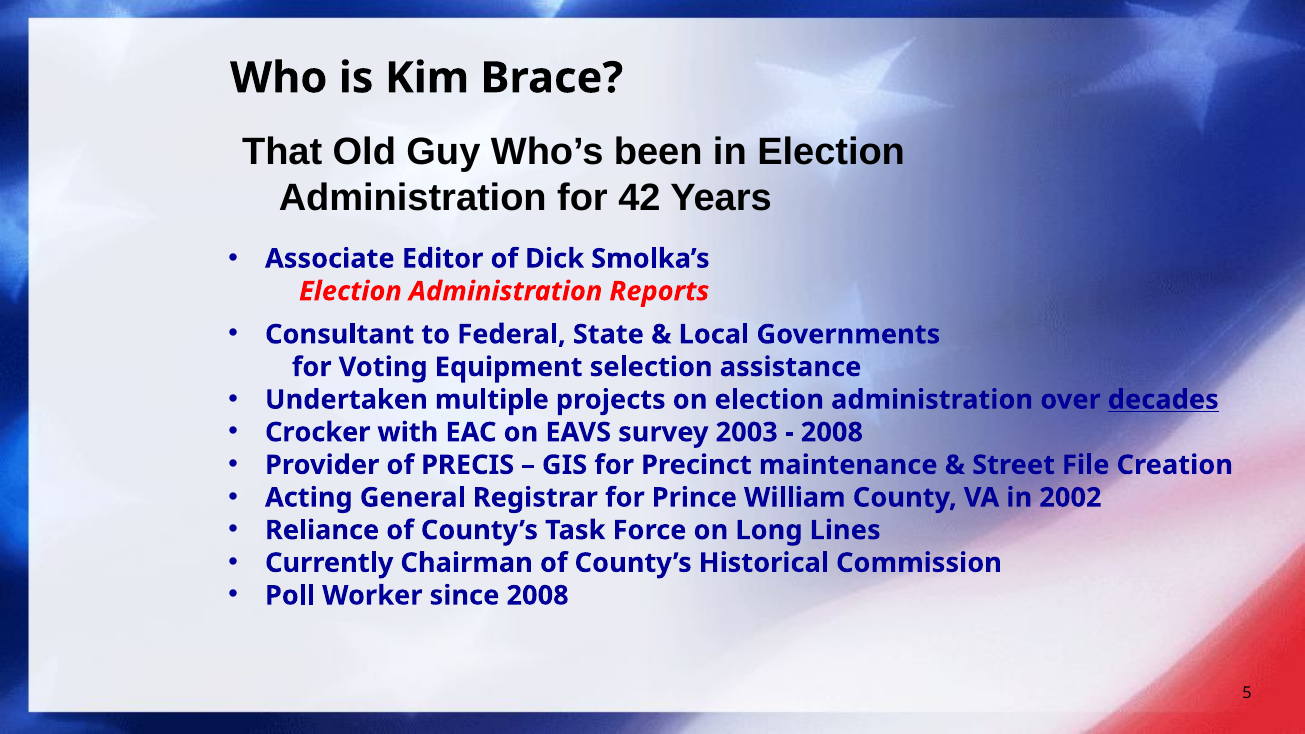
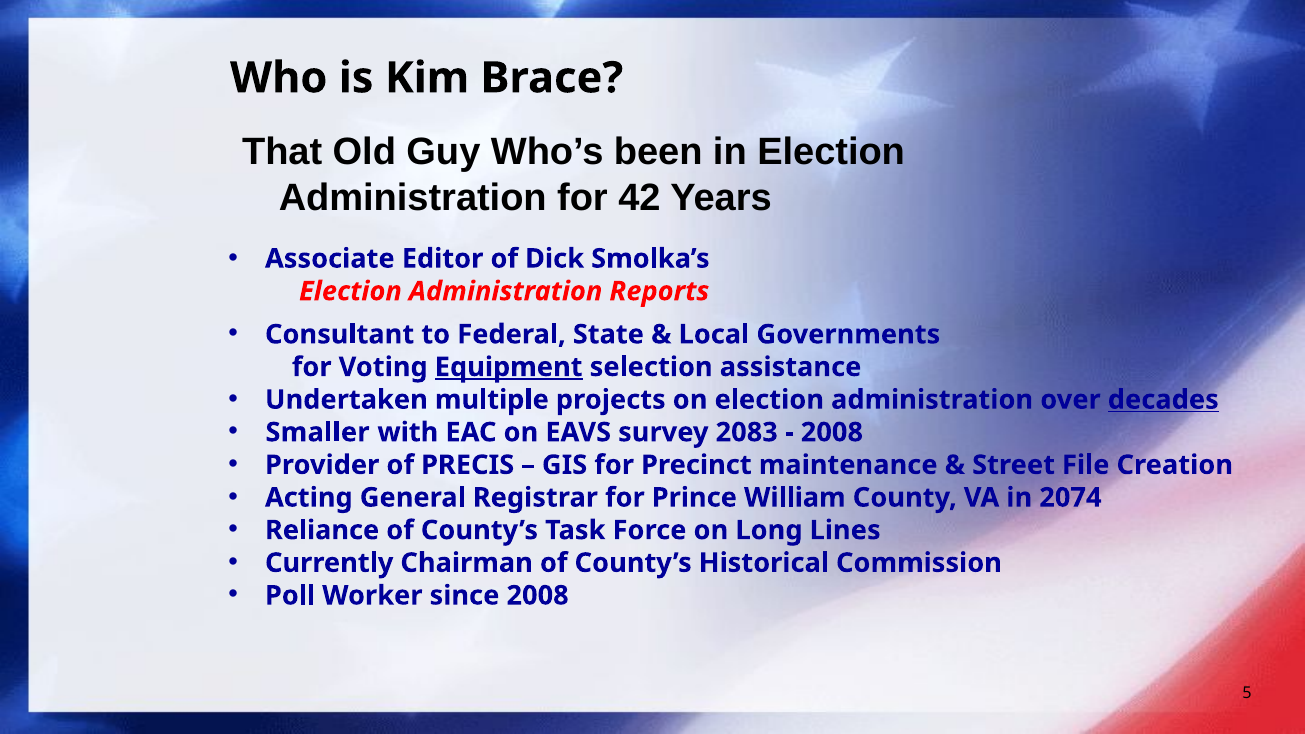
Equipment underline: none -> present
Crocker: Crocker -> Smaller
2003: 2003 -> 2083
2002: 2002 -> 2074
